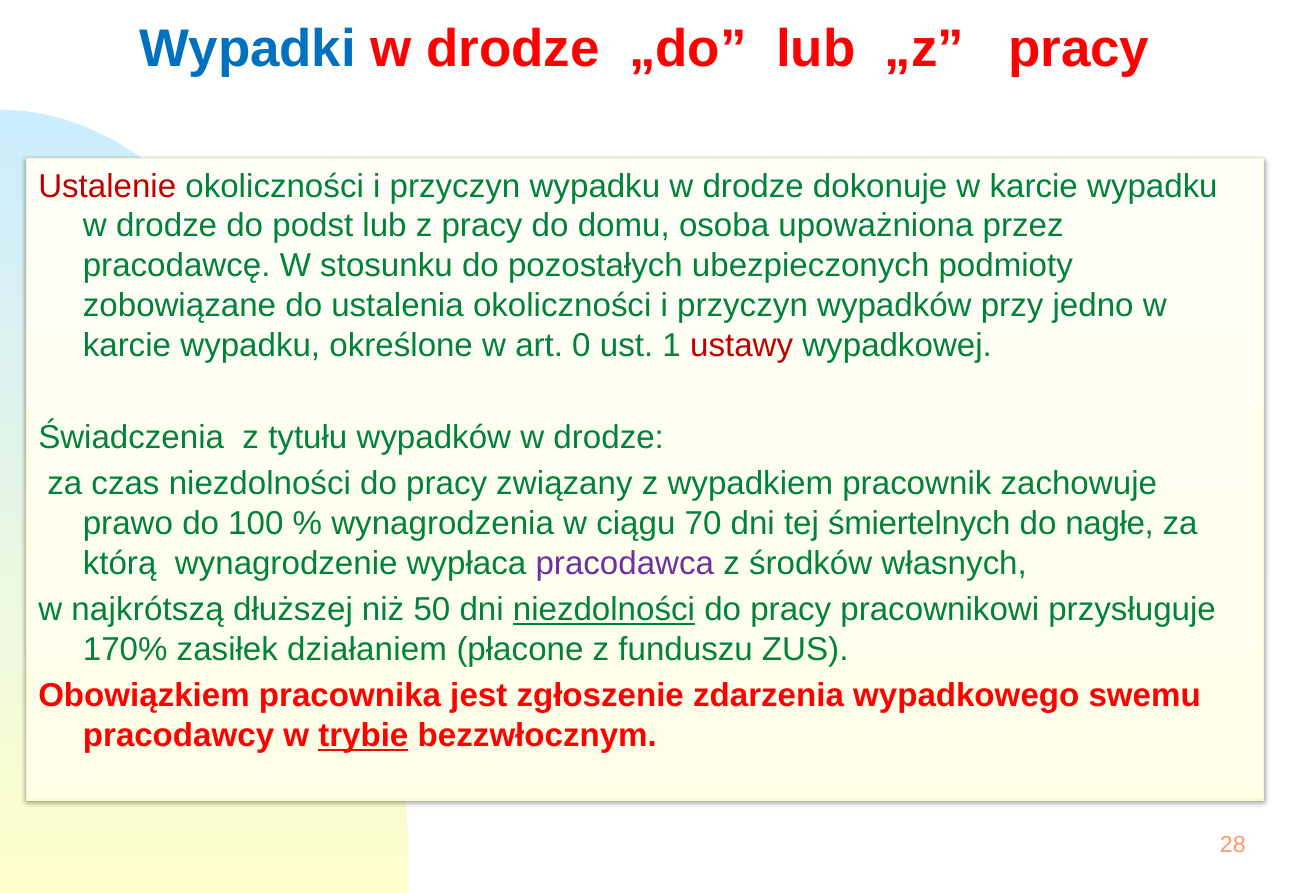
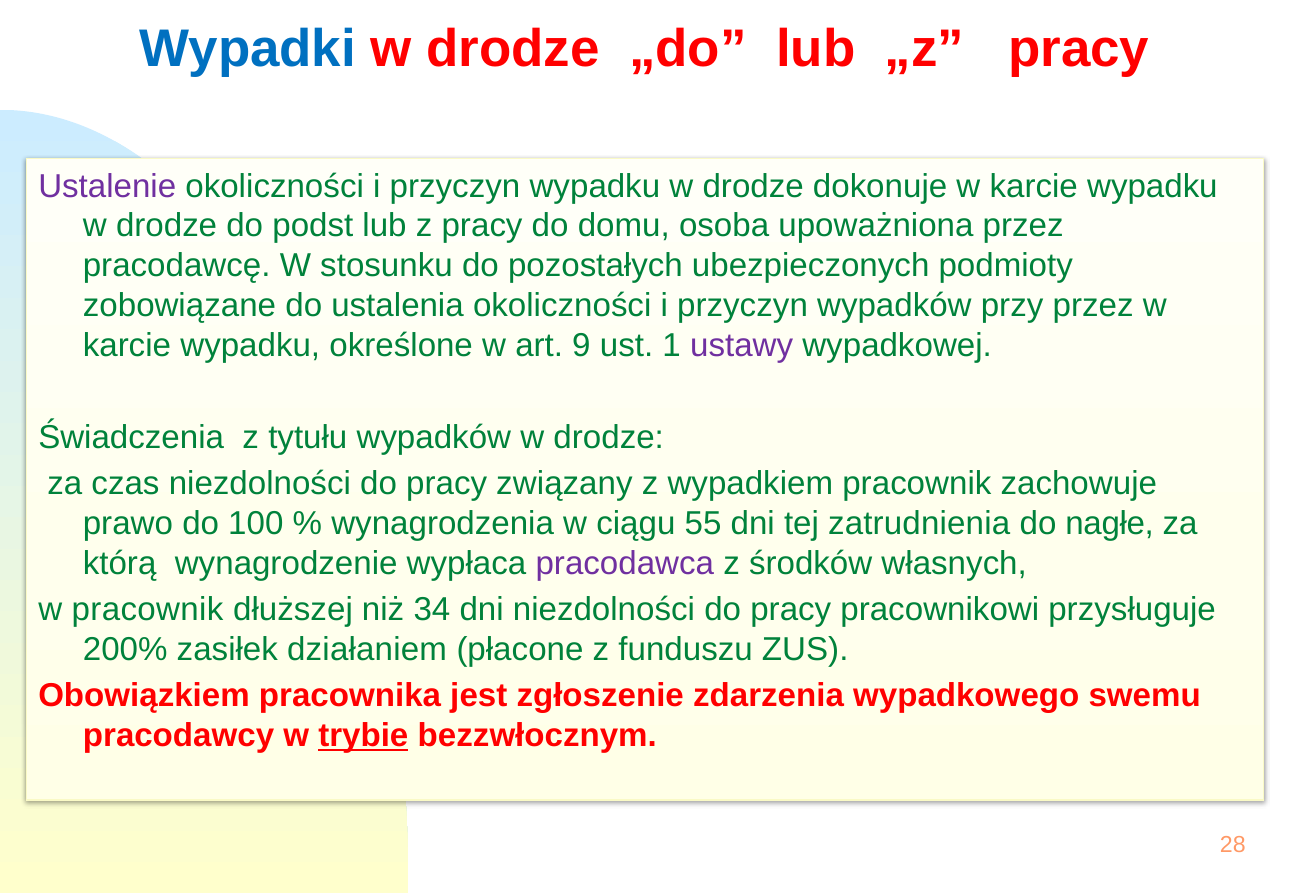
Ustalenie colour: red -> purple
przy jedno: jedno -> przez
0: 0 -> 9
ustawy colour: red -> purple
70: 70 -> 55
śmiertelnych: śmiertelnych -> zatrudnienia
w najkrótszą: najkrótszą -> pracownik
50: 50 -> 34
niezdolności at (604, 610) underline: present -> none
170%: 170% -> 200%
